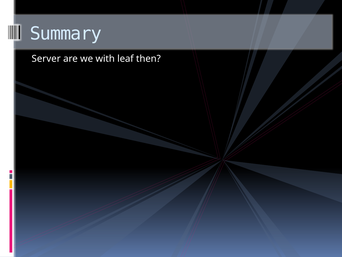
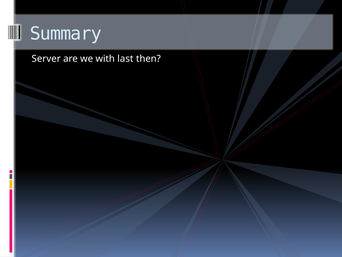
leaf: leaf -> last
